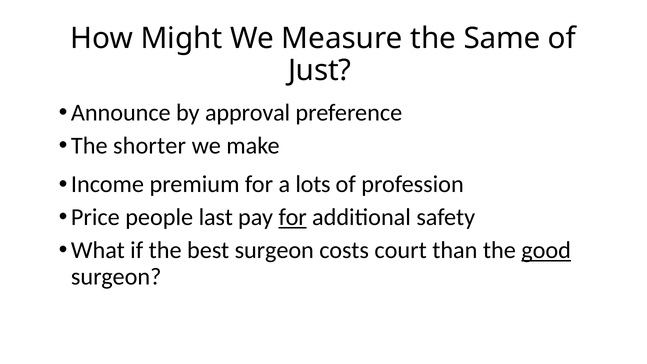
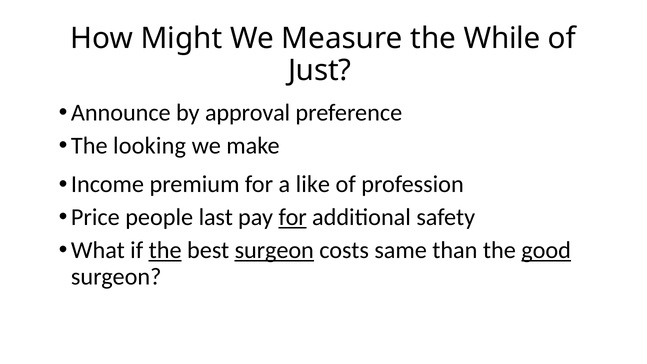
Same: Same -> While
shorter: shorter -> looking
lots: lots -> like
the at (165, 250) underline: none -> present
surgeon at (274, 250) underline: none -> present
court: court -> same
